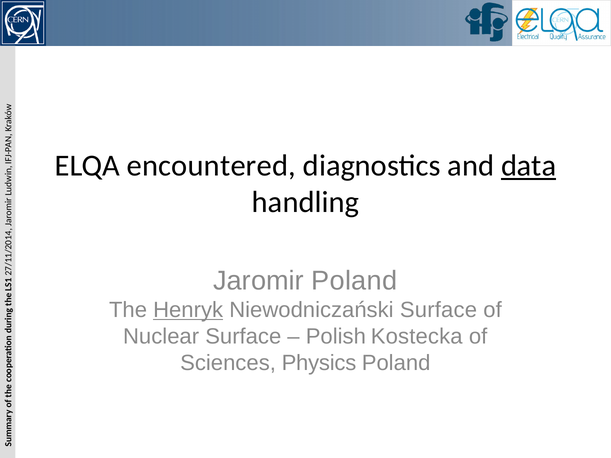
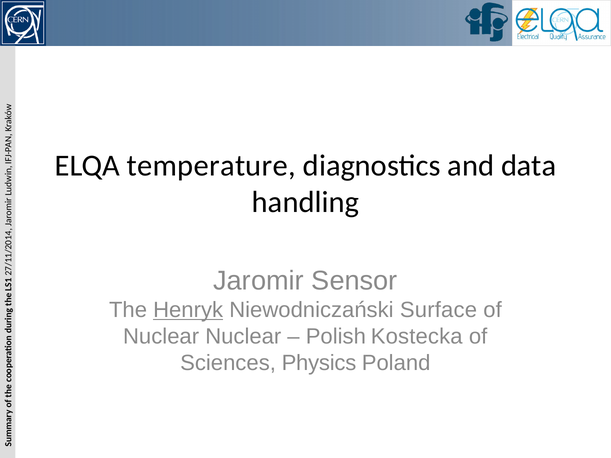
encountered: encountered -> temperature
data underline: present -> none
Jaromir Poland: Poland -> Sensor
Nuclear Surface: Surface -> Nuclear
